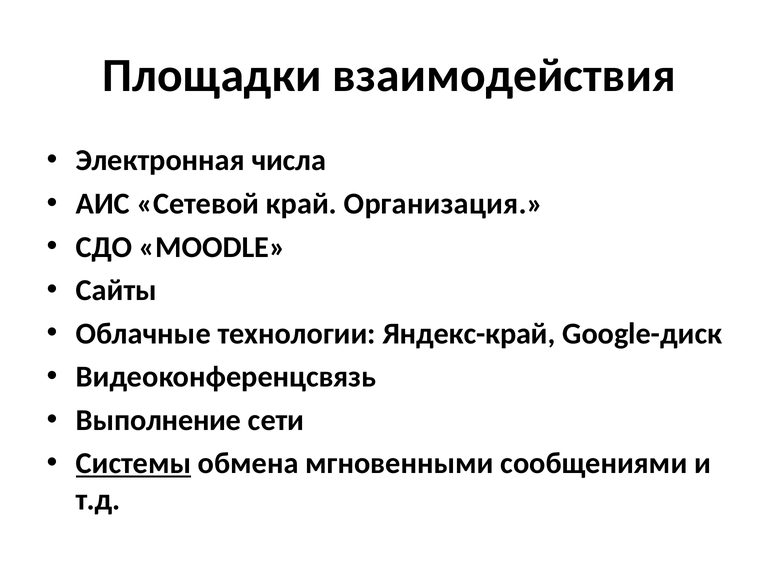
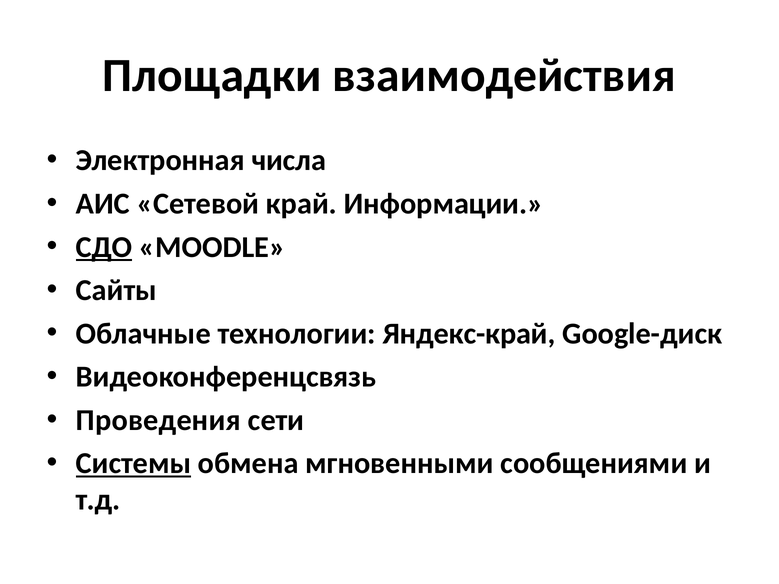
Организация: Организация -> Информации
СДО underline: none -> present
Выполнение: Выполнение -> Проведения
